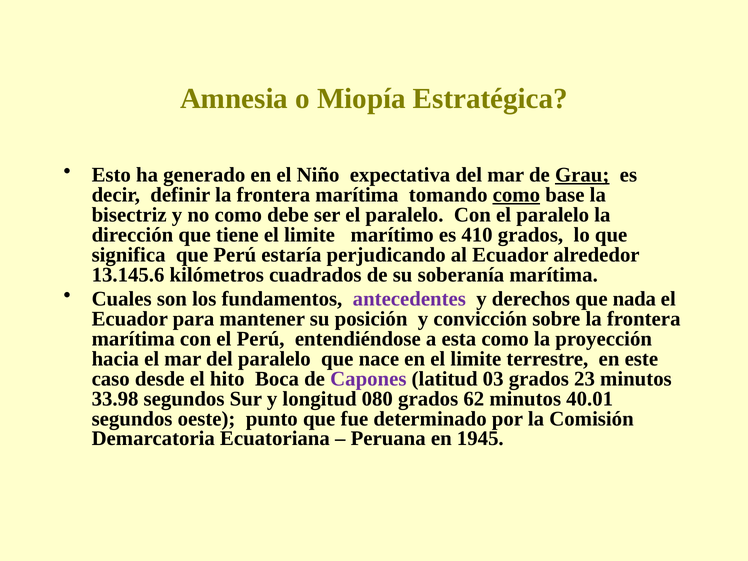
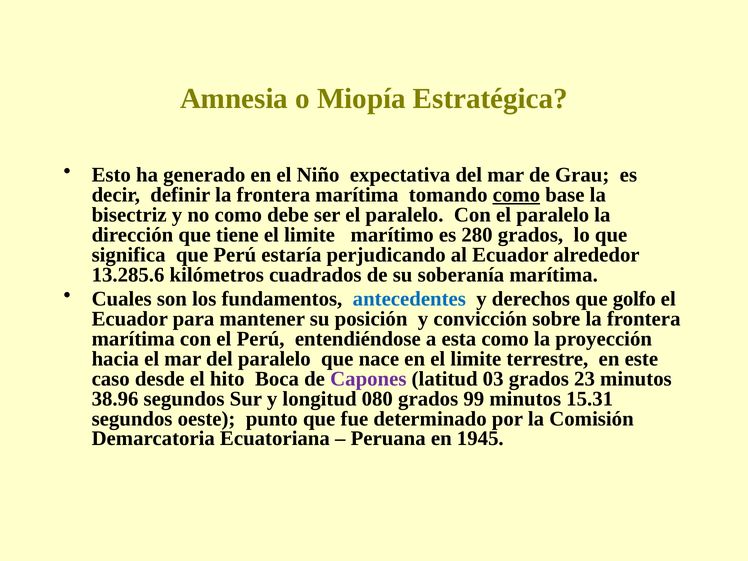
Grau underline: present -> none
410: 410 -> 280
13.145.6: 13.145.6 -> 13.285.6
antecedentes colour: purple -> blue
nada: nada -> golfo
33.98: 33.98 -> 38.96
62: 62 -> 99
40.01: 40.01 -> 15.31
